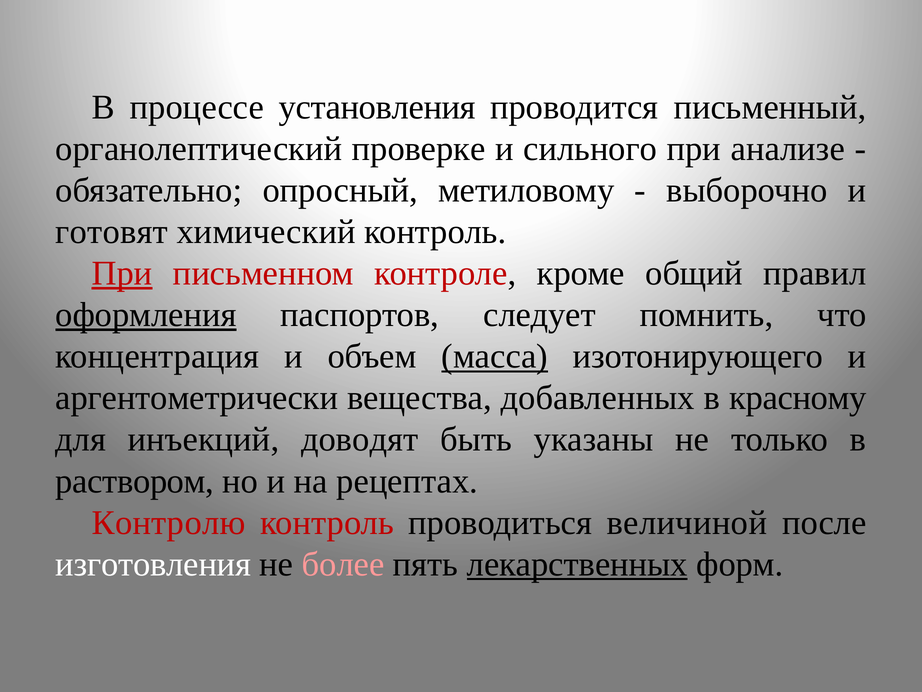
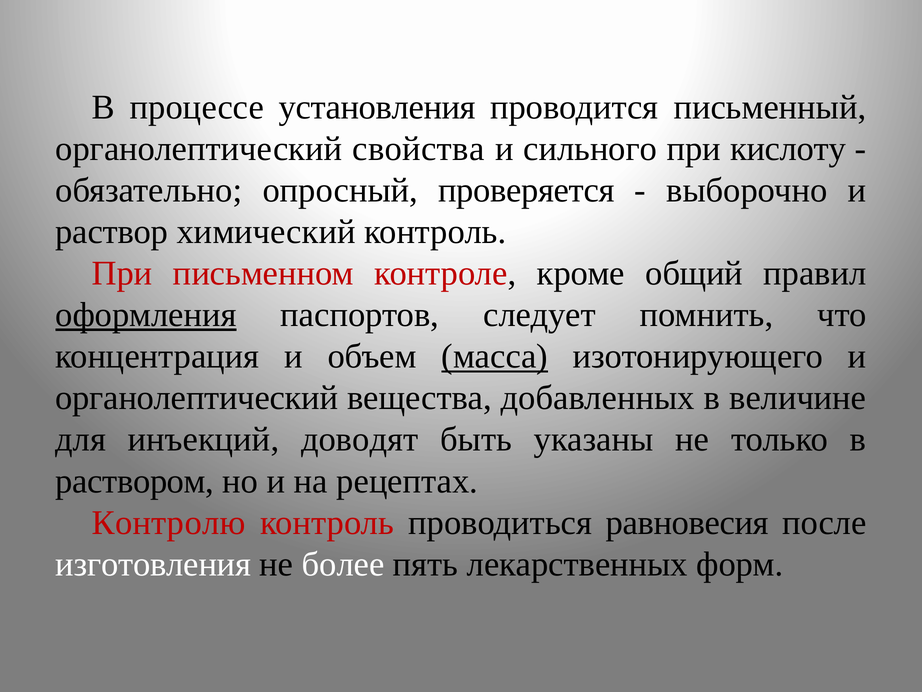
проверке: проверке -> свойства
анализе: анализе -> кислоту
метиловому: метиловому -> проверяется
готовят: готовят -> раствор
При at (122, 273) underline: present -> none
аргентометрически at (197, 398): аргентометрически -> органолептический
красному: красному -> величине
величиной: величиной -> равновесия
более colour: pink -> white
лекарственных underline: present -> none
